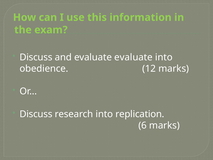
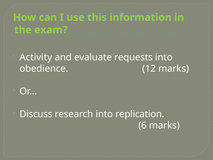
Discuss at (36, 57): Discuss -> Activity
evaluate evaluate: evaluate -> requests
